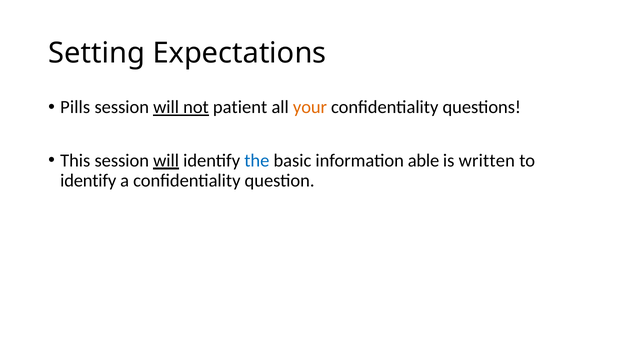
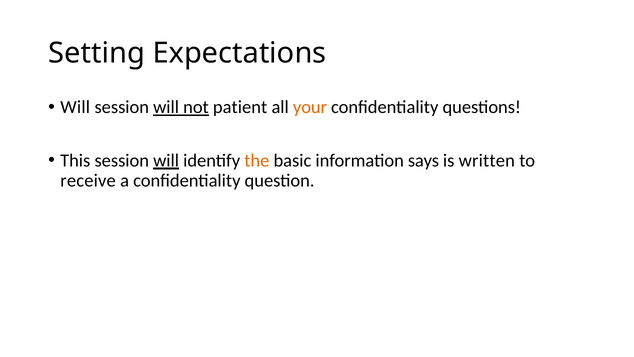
Pills at (75, 107): Pills -> Will
the colour: blue -> orange
able: able -> says
identify at (88, 180): identify -> receive
